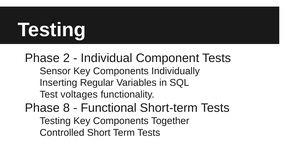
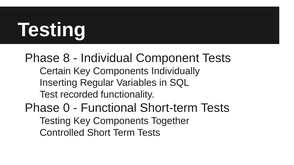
2: 2 -> 8
Sensor: Sensor -> Certain
voltages: voltages -> recorded
8: 8 -> 0
